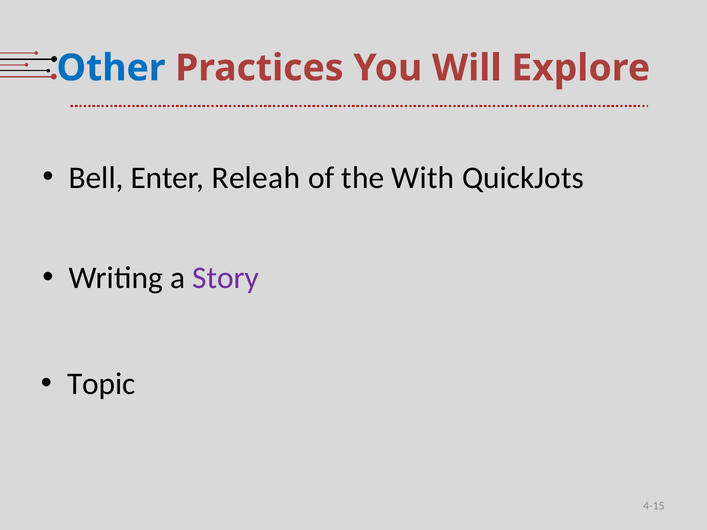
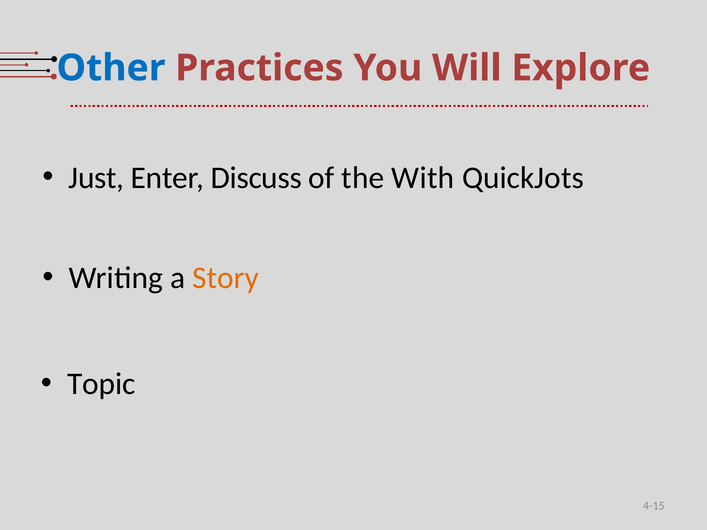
Bell: Bell -> Just
Releah: Releah -> Discuss
Story colour: purple -> orange
